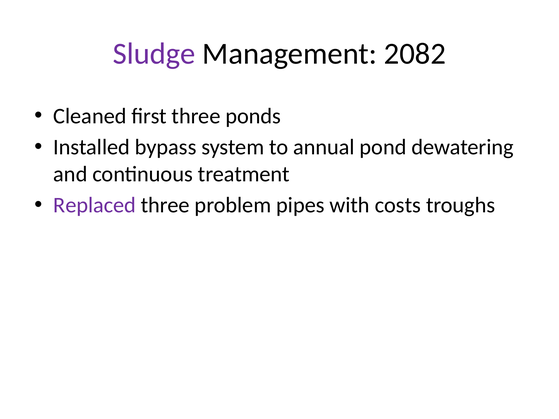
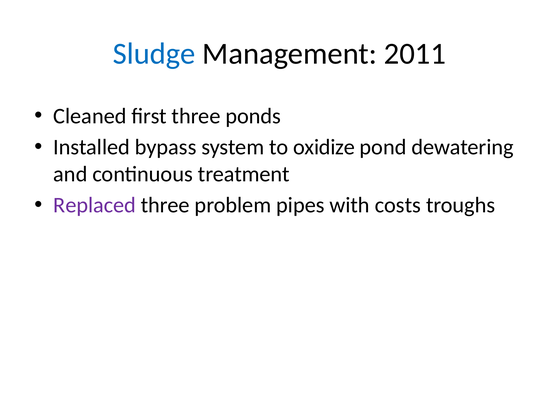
Sludge colour: purple -> blue
2082: 2082 -> 2011
annual: annual -> oxidize
